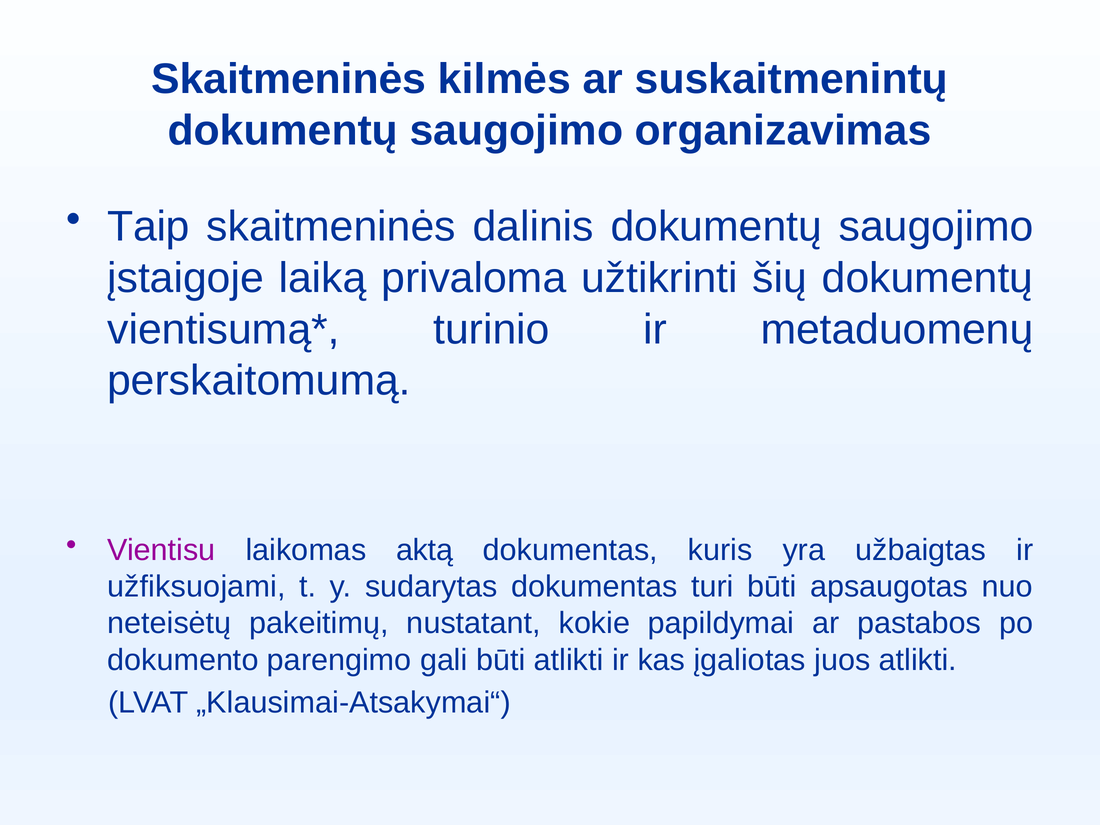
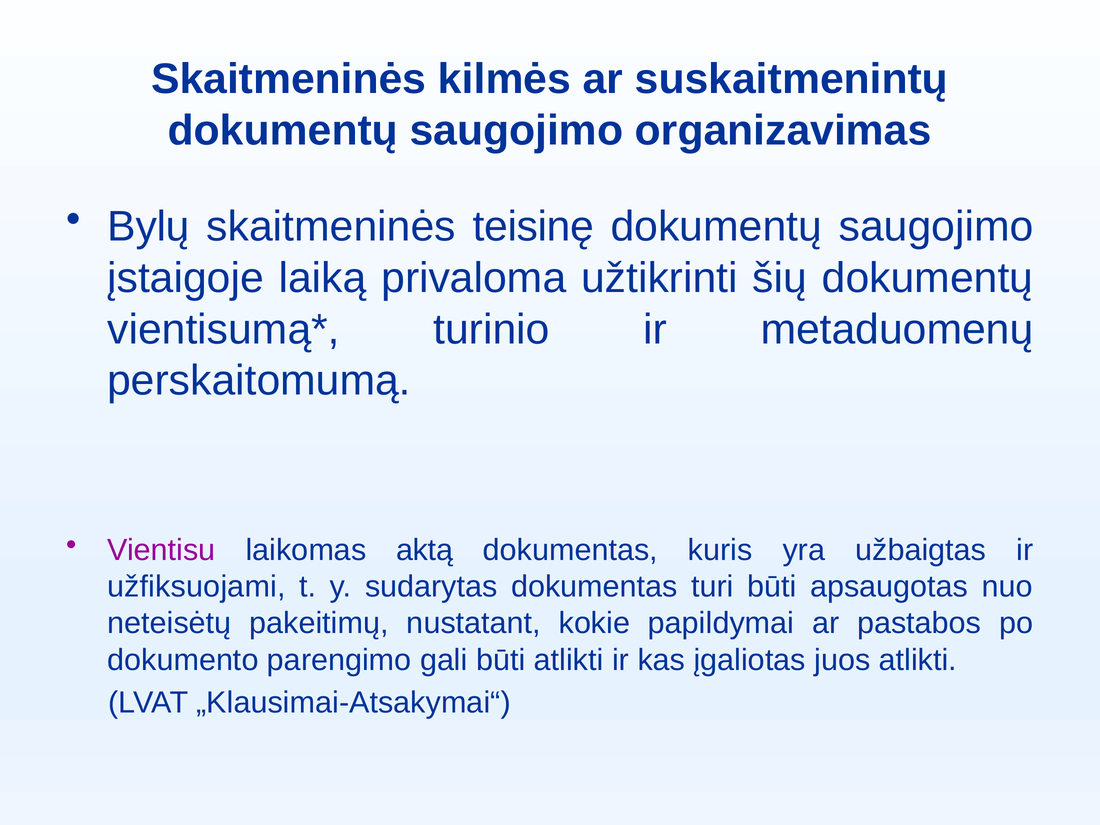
Taip: Taip -> Bylų
dalinis: dalinis -> teisinę
